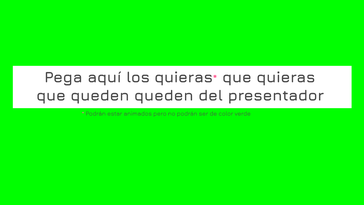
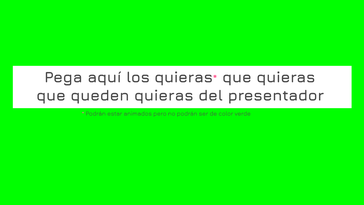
queden queden: queden -> quieras
